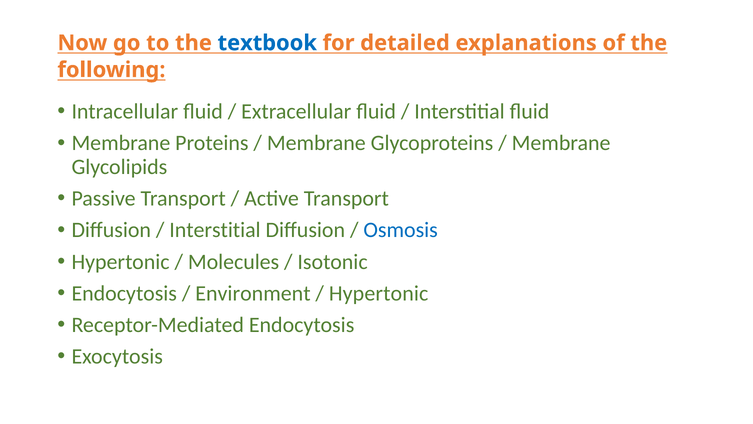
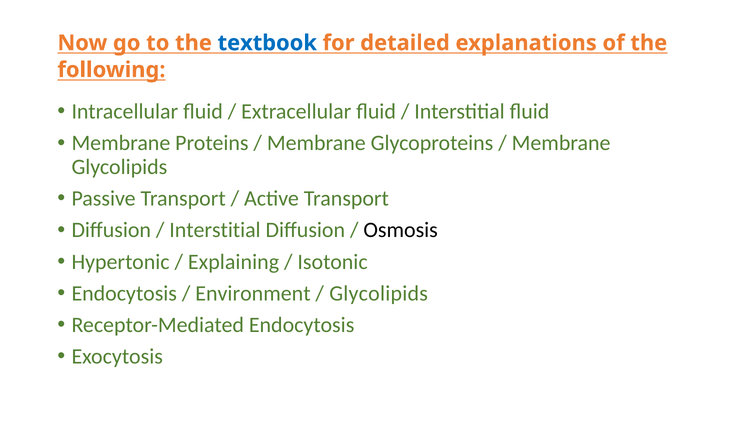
Osmosis colour: blue -> black
Molecules: Molecules -> Explaining
Hypertonic at (379, 293): Hypertonic -> Glycolipids
